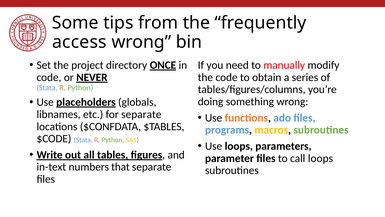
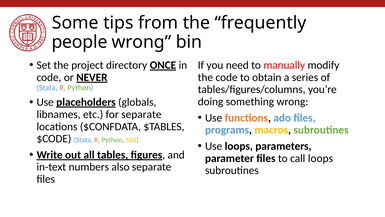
access: access -> people
that: that -> also
